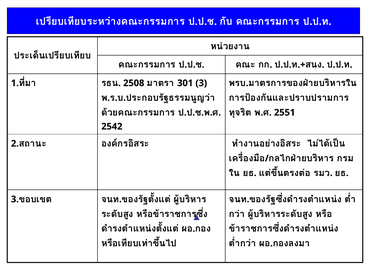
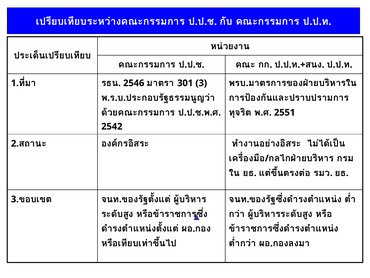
2508: 2508 -> 2546
